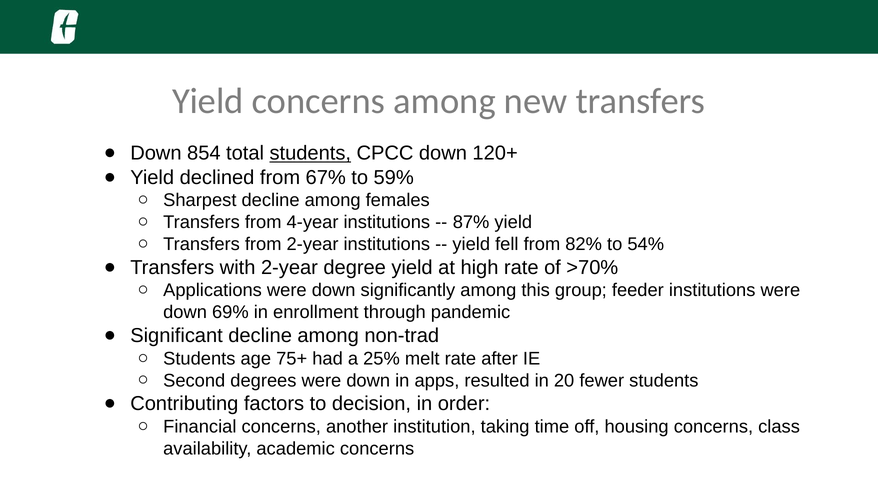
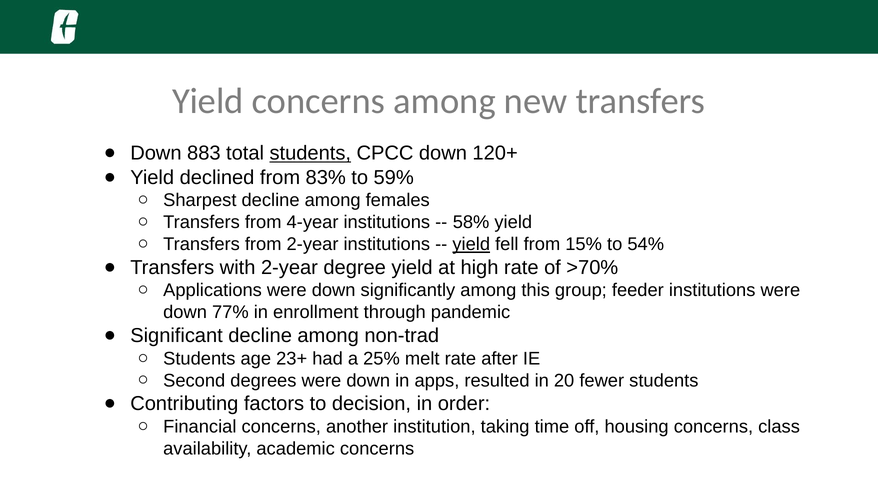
854: 854 -> 883
67%: 67% -> 83%
87%: 87% -> 58%
yield at (471, 244) underline: none -> present
82%: 82% -> 15%
69%: 69% -> 77%
75+: 75+ -> 23+
